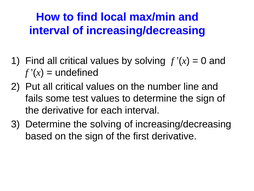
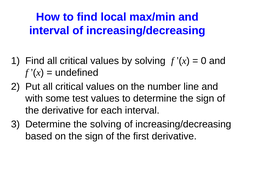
fails: fails -> with
